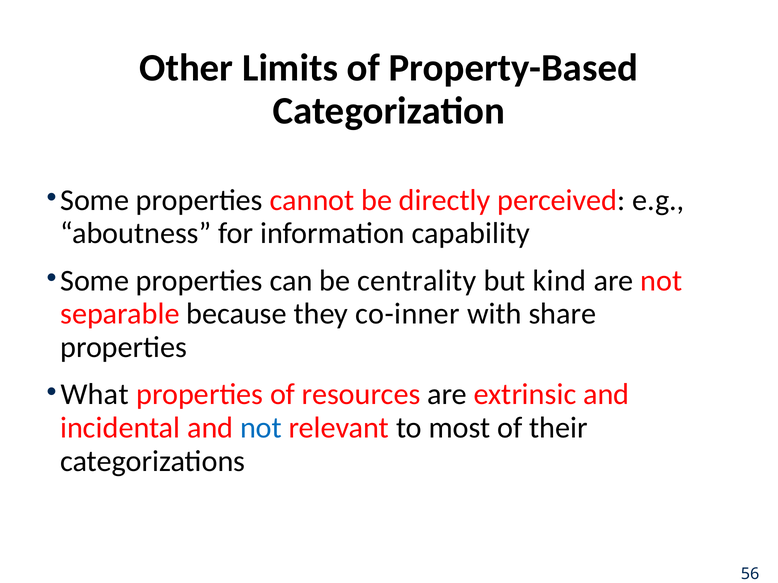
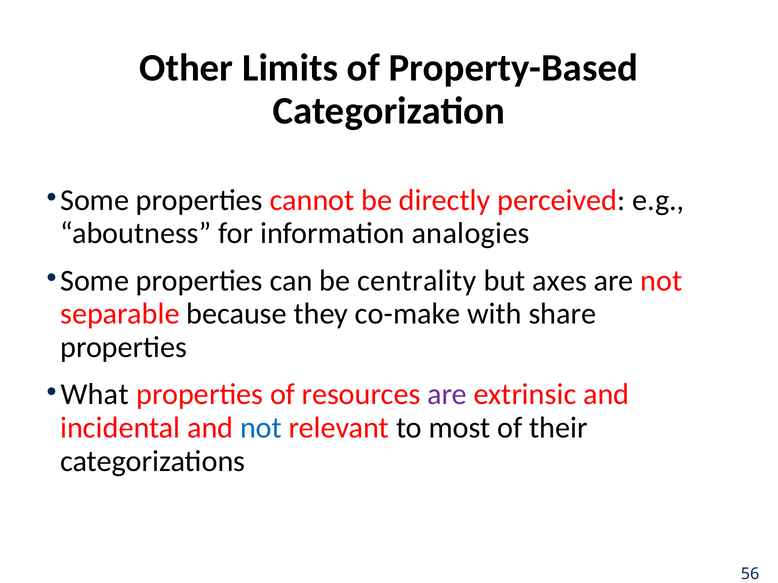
capability: capability -> analogies
kind: kind -> axes
co-inner: co-inner -> co-make
are at (447, 395) colour: black -> purple
